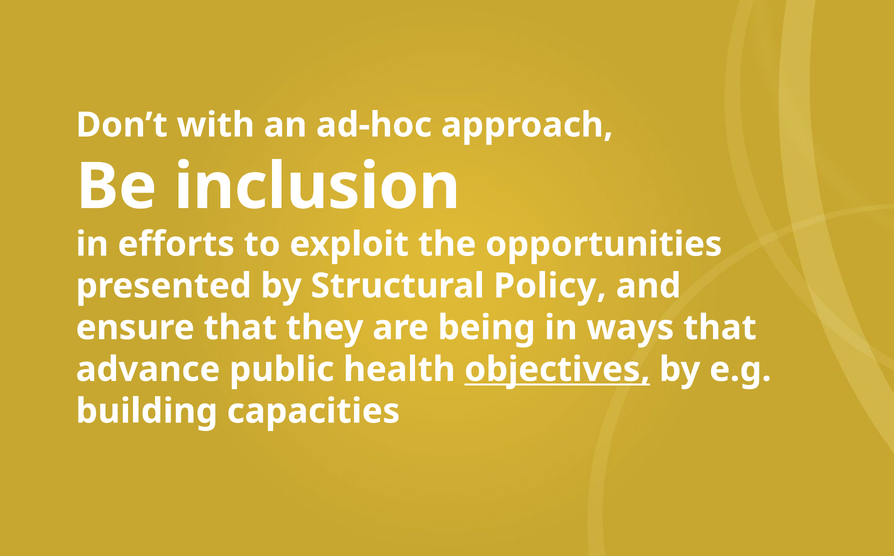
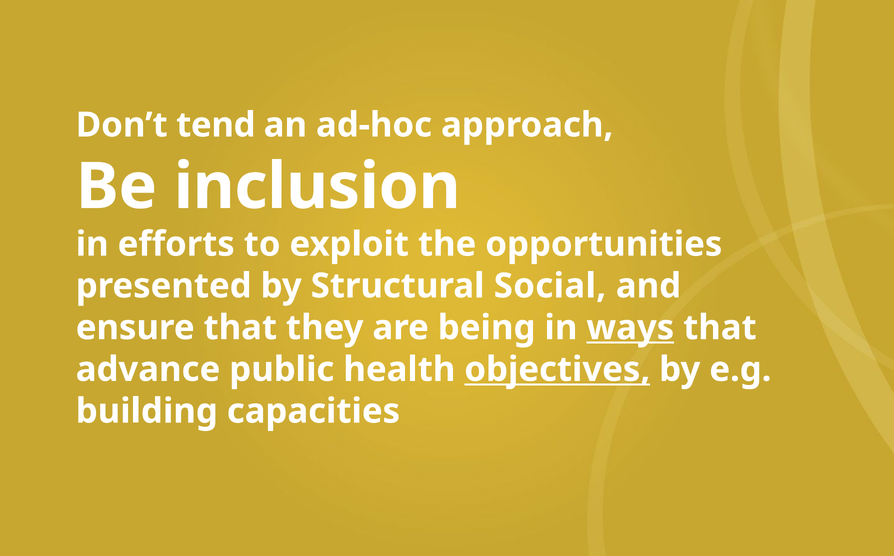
with: with -> tend
Policy: Policy -> Social
ways underline: none -> present
